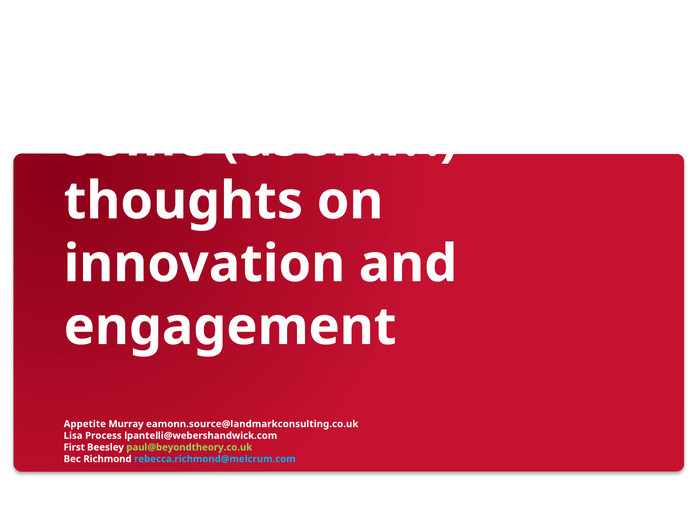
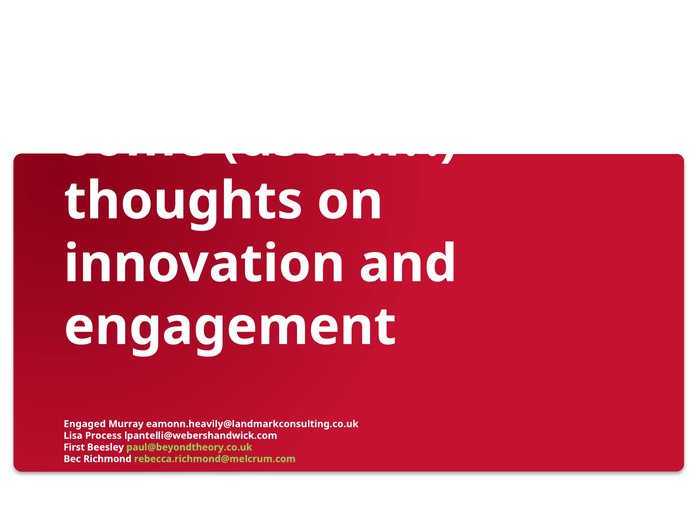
Appetite: Appetite -> Engaged
eamonn.source@landmarkconsulting.co.uk: eamonn.source@landmarkconsulting.co.uk -> eamonn.heavily@landmarkconsulting.co.uk
rebecca.richmond@melcrum.com colour: light blue -> light green
